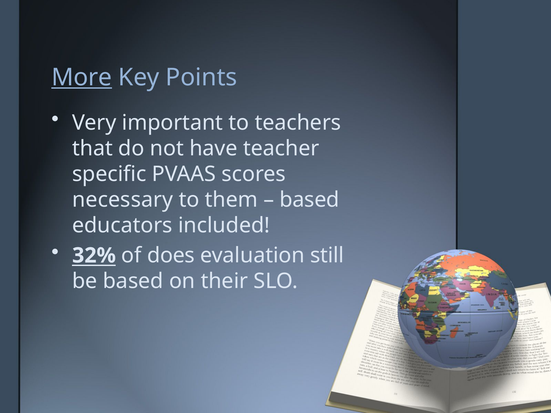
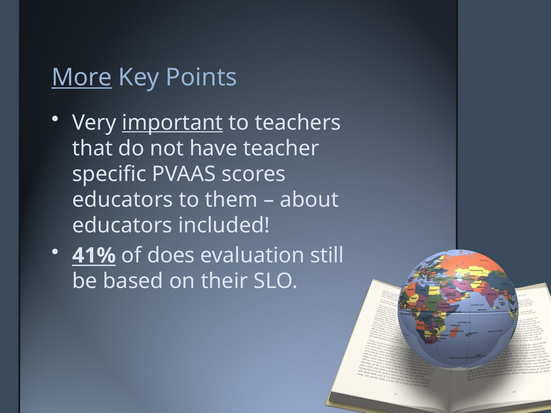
important underline: none -> present
necessary at (123, 200): necessary -> educators
based at (309, 200): based -> about
32%: 32% -> 41%
